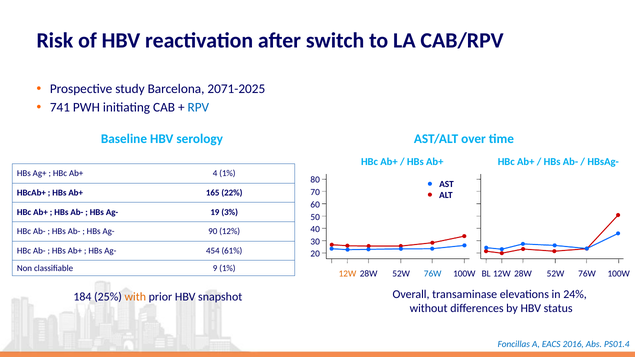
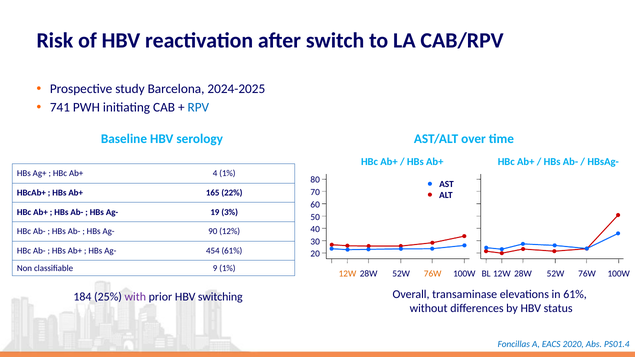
2071-2025: 2071-2025 -> 2024-2025
76W at (433, 274) colour: blue -> orange
in 24%: 24% -> 61%
with colour: orange -> purple
snapshot: snapshot -> switching
2016: 2016 -> 2020
